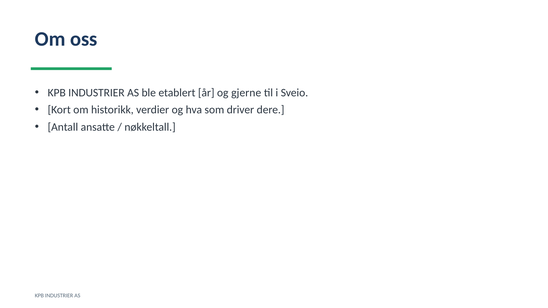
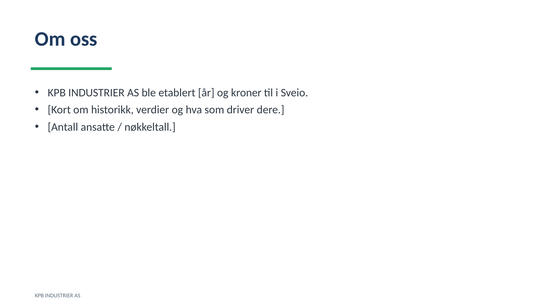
gjerne: gjerne -> kroner
